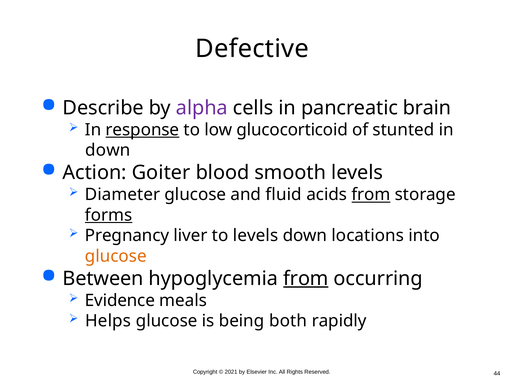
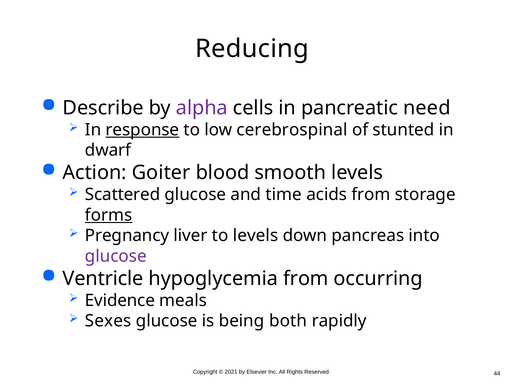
Defective: Defective -> Reducing
brain: brain -> need
glucocorticoid: glucocorticoid -> cerebrospinal
down at (108, 150): down -> dwarf
Diameter: Diameter -> Scattered
fluid: fluid -> time
from at (371, 194) underline: present -> none
locations: locations -> pancreas
glucose at (116, 256) colour: orange -> purple
Between: Between -> Ventricle
from at (306, 278) underline: present -> none
Helps: Helps -> Sexes
